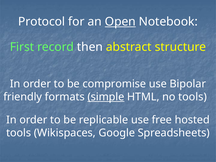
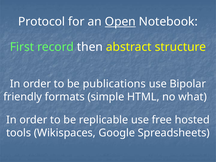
compromise: compromise -> publications
simple underline: present -> none
no tools: tools -> what
